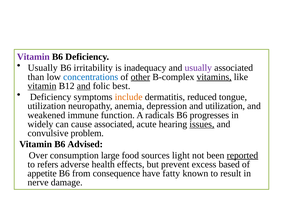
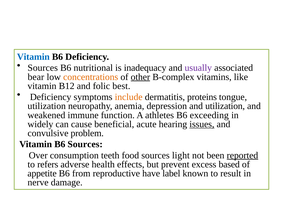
Vitamin at (33, 57) colour: purple -> blue
Usually at (43, 68): Usually -> Sources
irritability: irritability -> nutritional
than: than -> bear
concentrations colour: blue -> orange
vitamins underline: present -> none
vitamin at (42, 86) underline: present -> none
and at (84, 86) underline: present -> none
reduced: reduced -> proteins
radicals: radicals -> athletes
progresses: progresses -> exceeding
cause associated: associated -> beneficial
B6 Advised: Advised -> Sources
large: large -> teeth
consequence: consequence -> reproductive
fatty: fatty -> label
